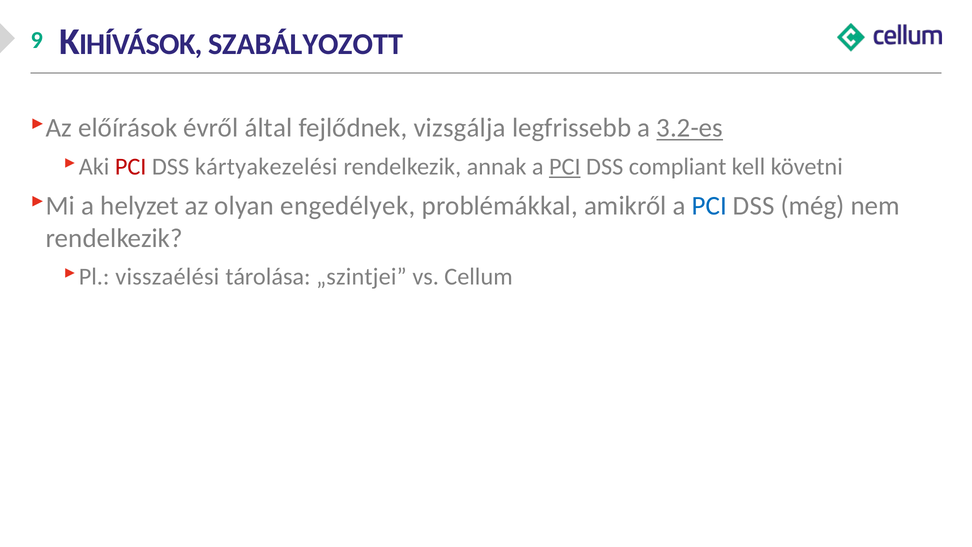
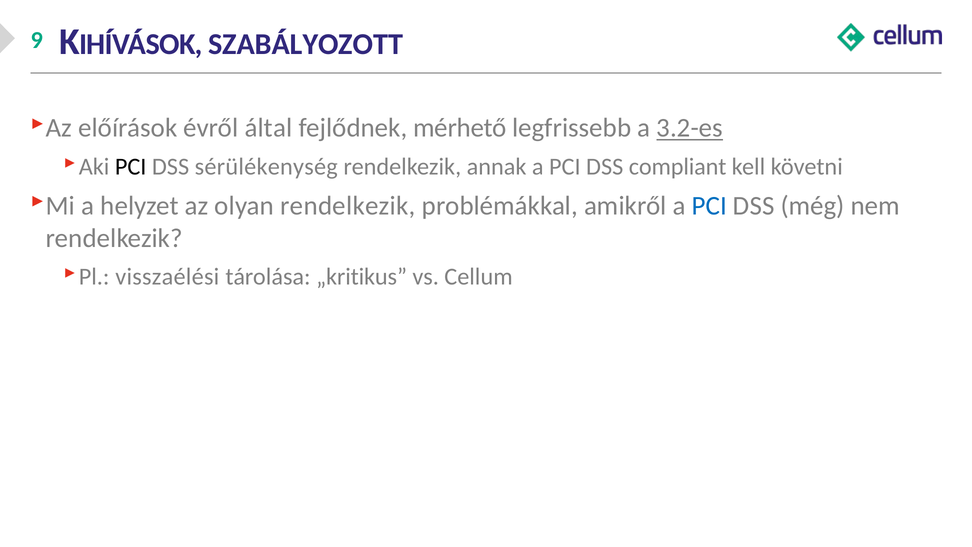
vizsgálja: vizsgálja -> mérhető
PCI at (131, 167) colour: red -> black
kártyakezelési: kártyakezelési -> sérülékenység
PCI at (565, 167) underline: present -> none
olyan engedélyek: engedélyek -> rendelkezik
„szintjei: „szintjei -> „kritikus
